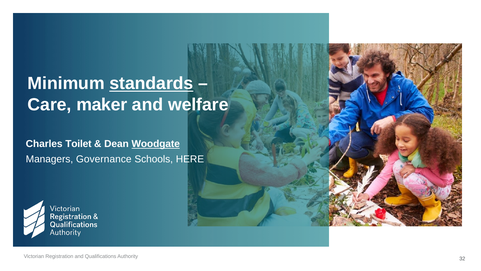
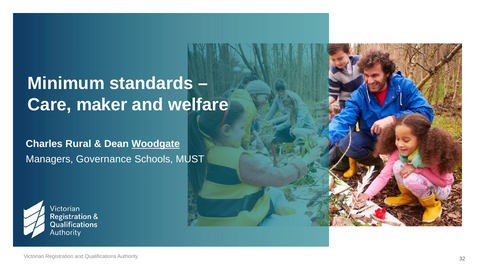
standards underline: present -> none
Toilet: Toilet -> Rural
HERE: HERE -> MUST
